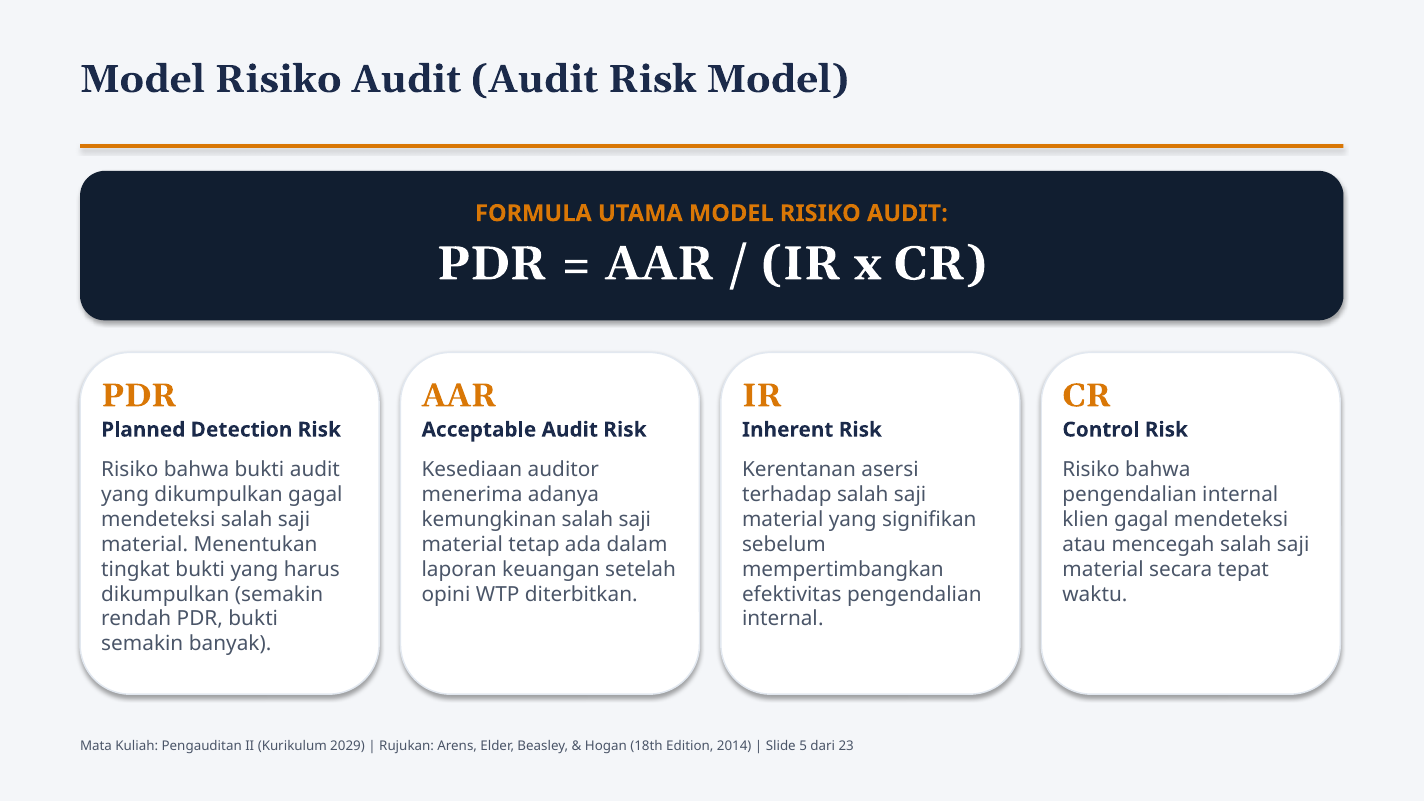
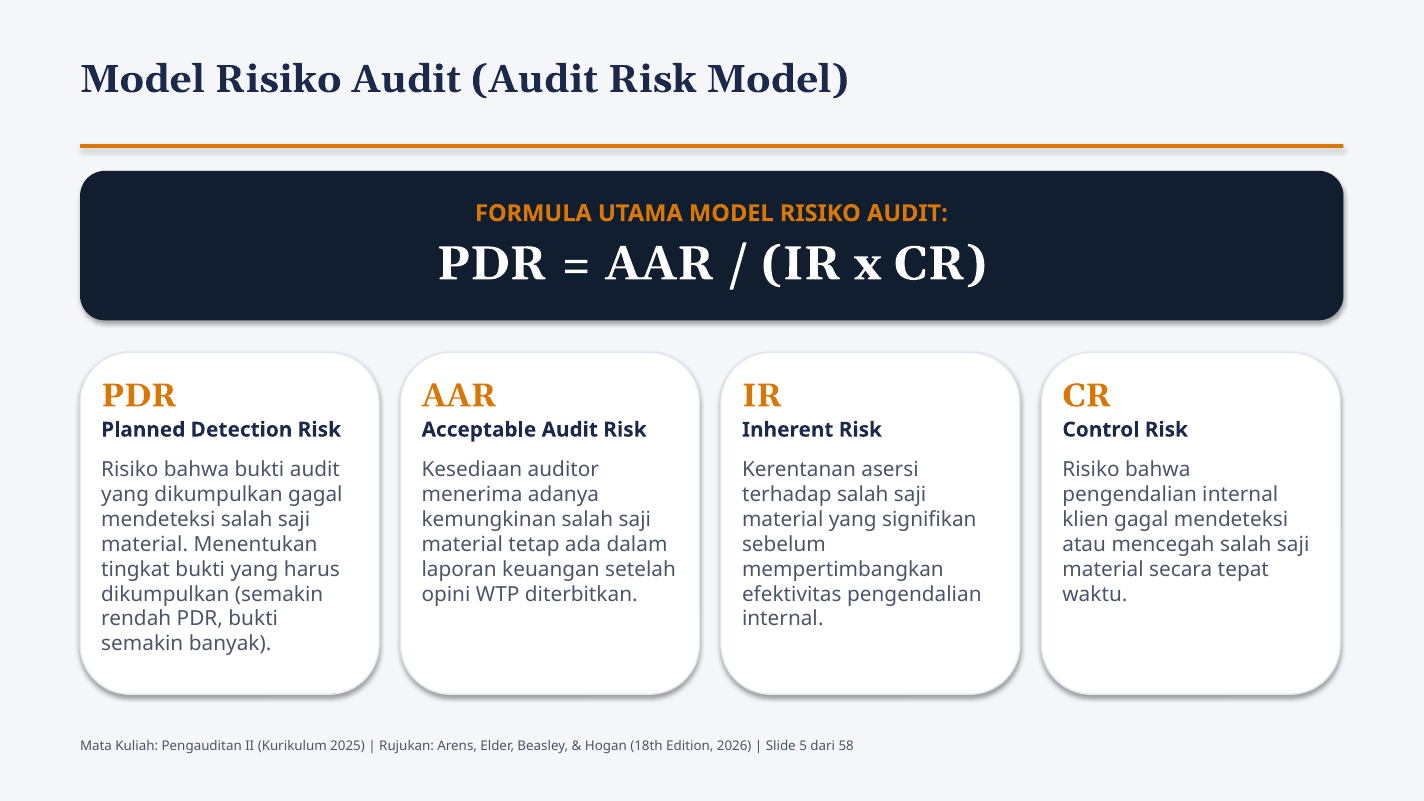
2029: 2029 -> 2025
2014: 2014 -> 2026
23: 23 -> 58
